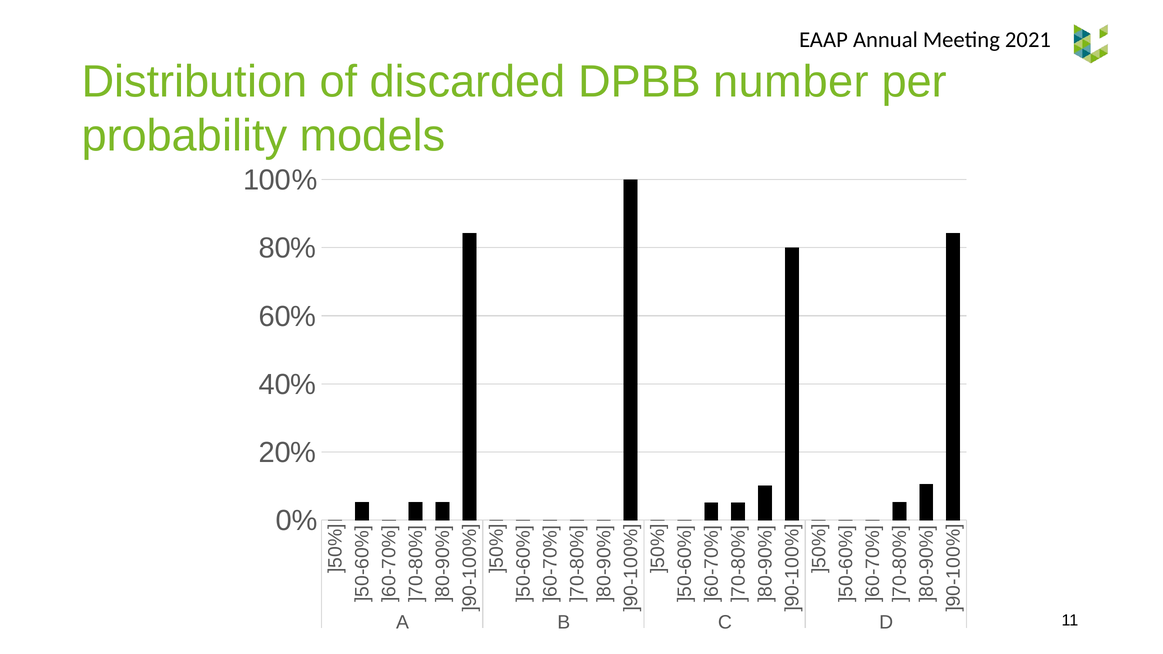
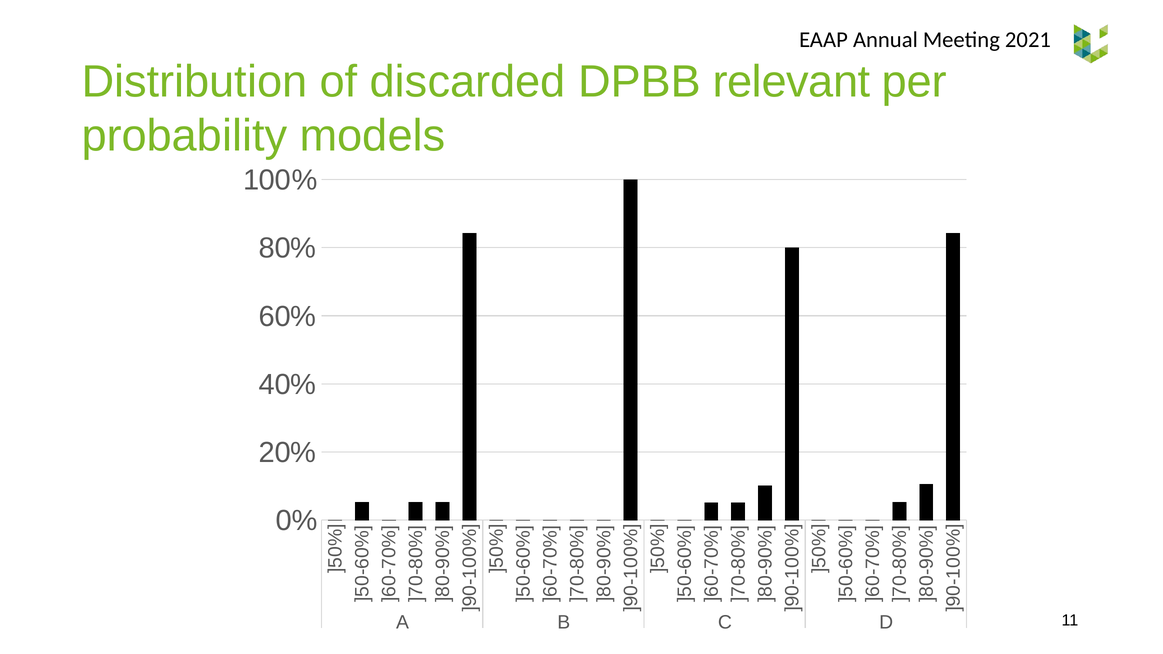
number: number -> relevant
